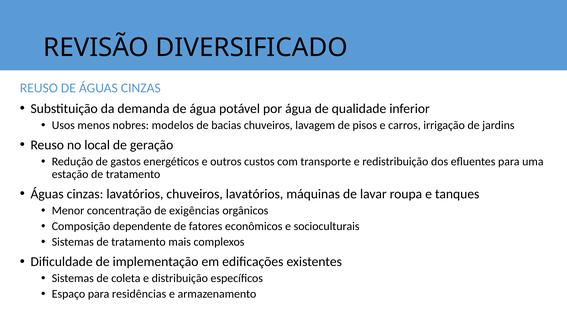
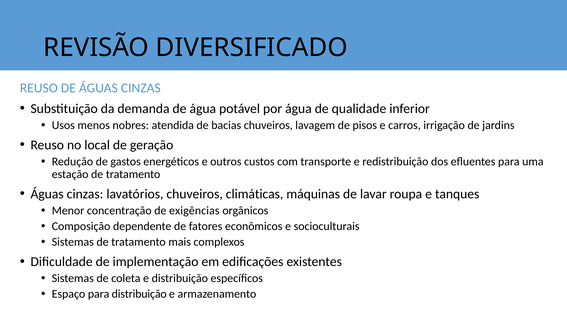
modelos: modelos -> atendida
chuveiros lavatórios: lavatórios -> climáticas
para residências: residências -> distribuição
